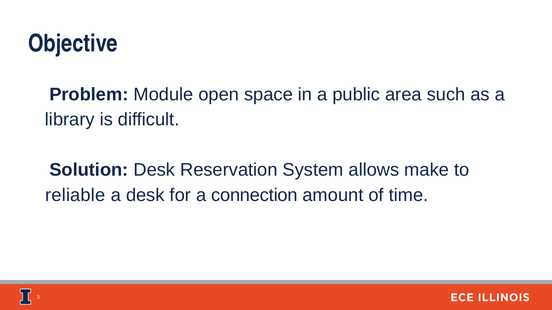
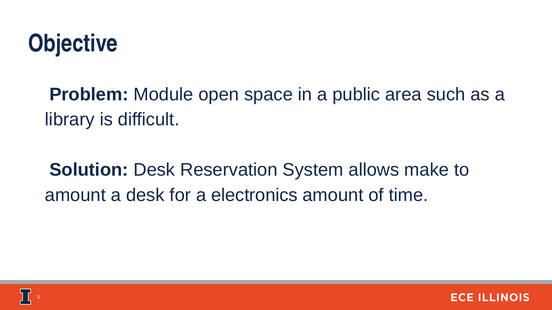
reliable at (75, 195): reliable -> amount
connection: connection -> electronics
